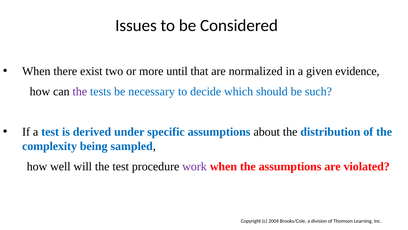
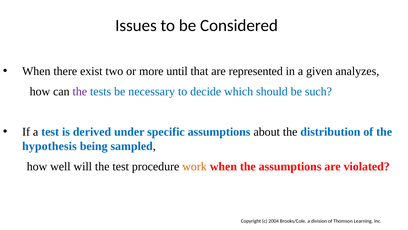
normalized: normalized -> represented
evidence: evidence -> analyzes
complexity: complexity -> hypothesis
work colour: purple -> orange
